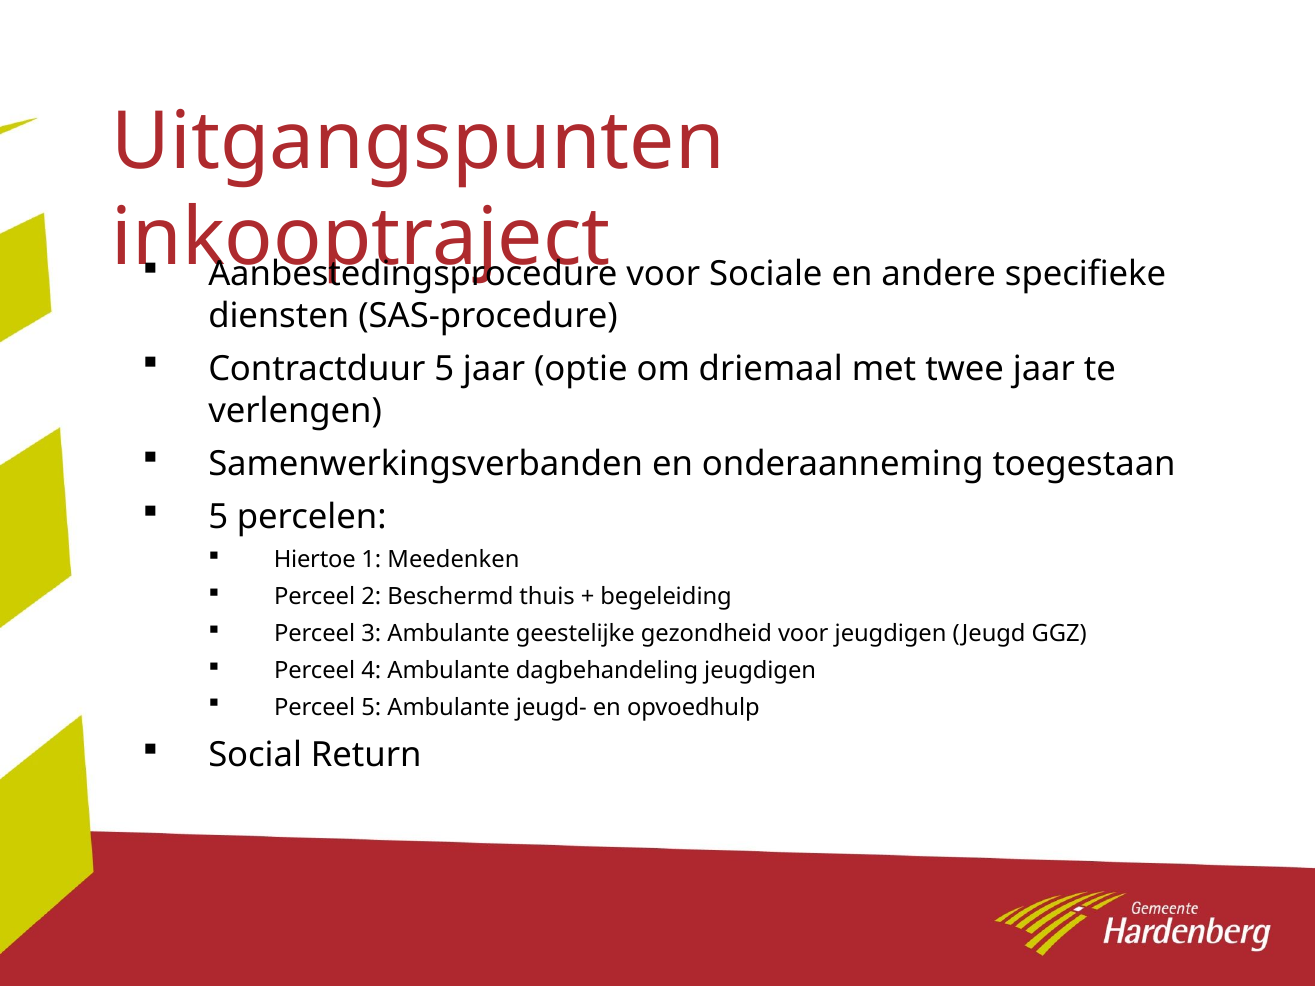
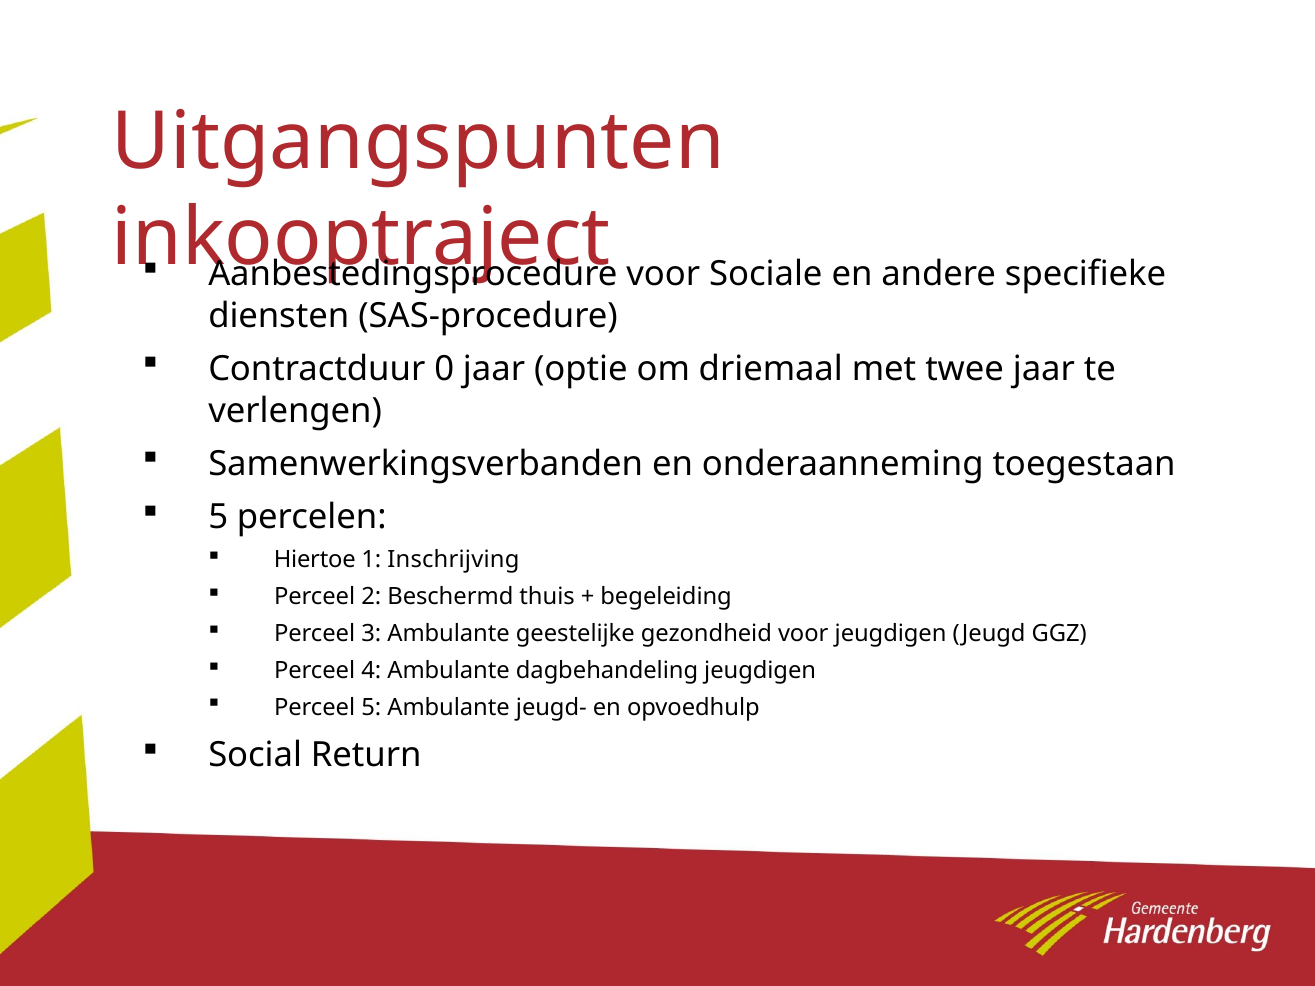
Contractduur 5: 5 -> 0
Meedenken: Meedenken -> Inschrijving
